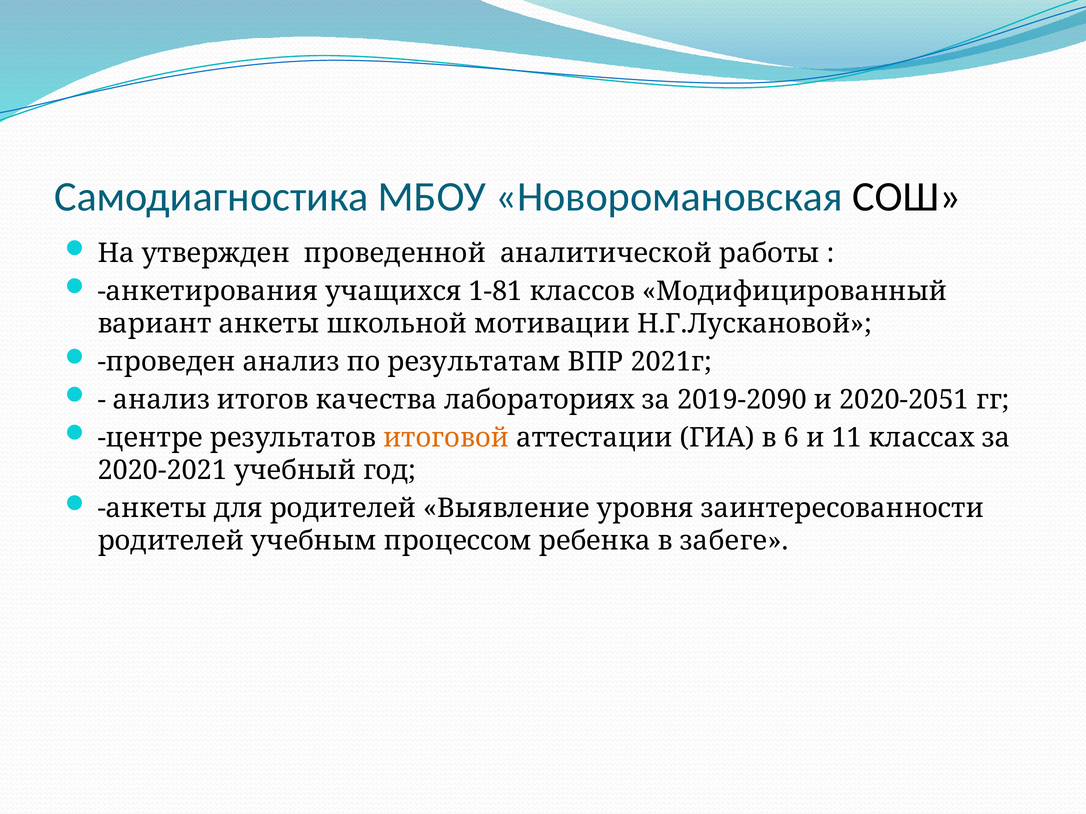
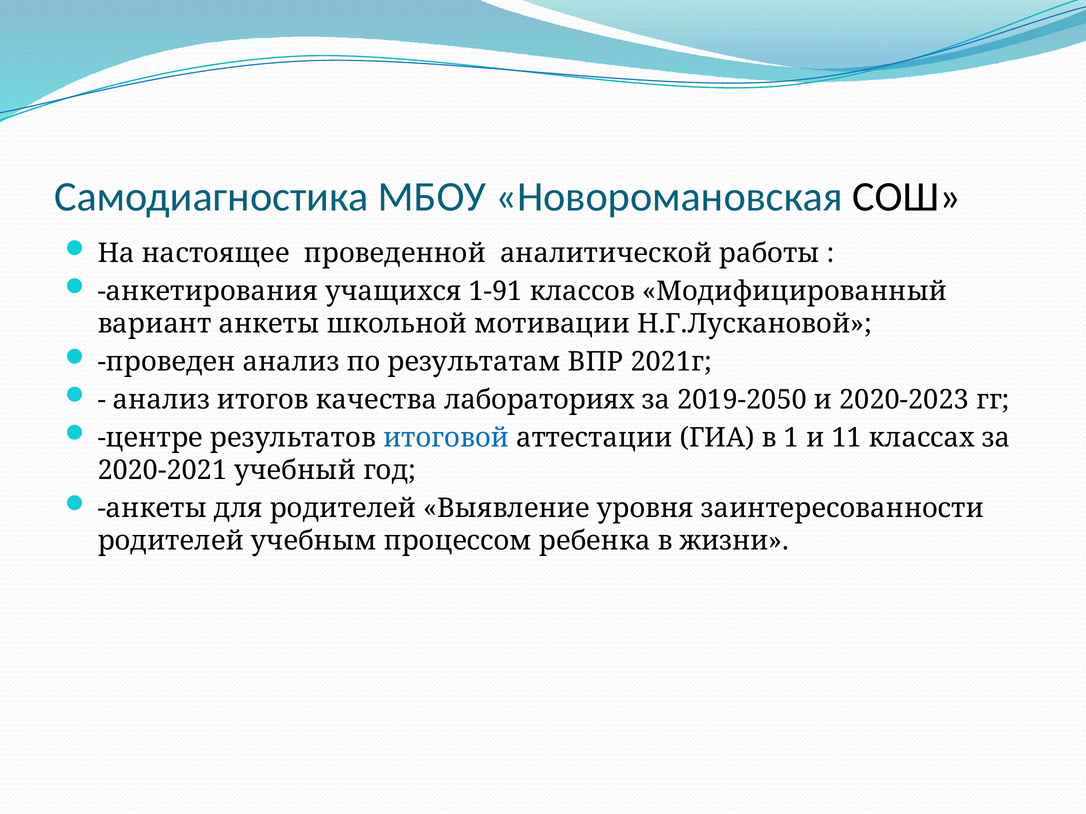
утвержден: утвержден -> настоящее
1-81: 1-81 -> 1-91
2019-2090: 2019-2090 -> 2019-2050
2020-2051: 2020-2051 -> 2020-2023
итоговой colour: orange -> blue
6: 6 -> 1
забеге: забеге -> жизни
